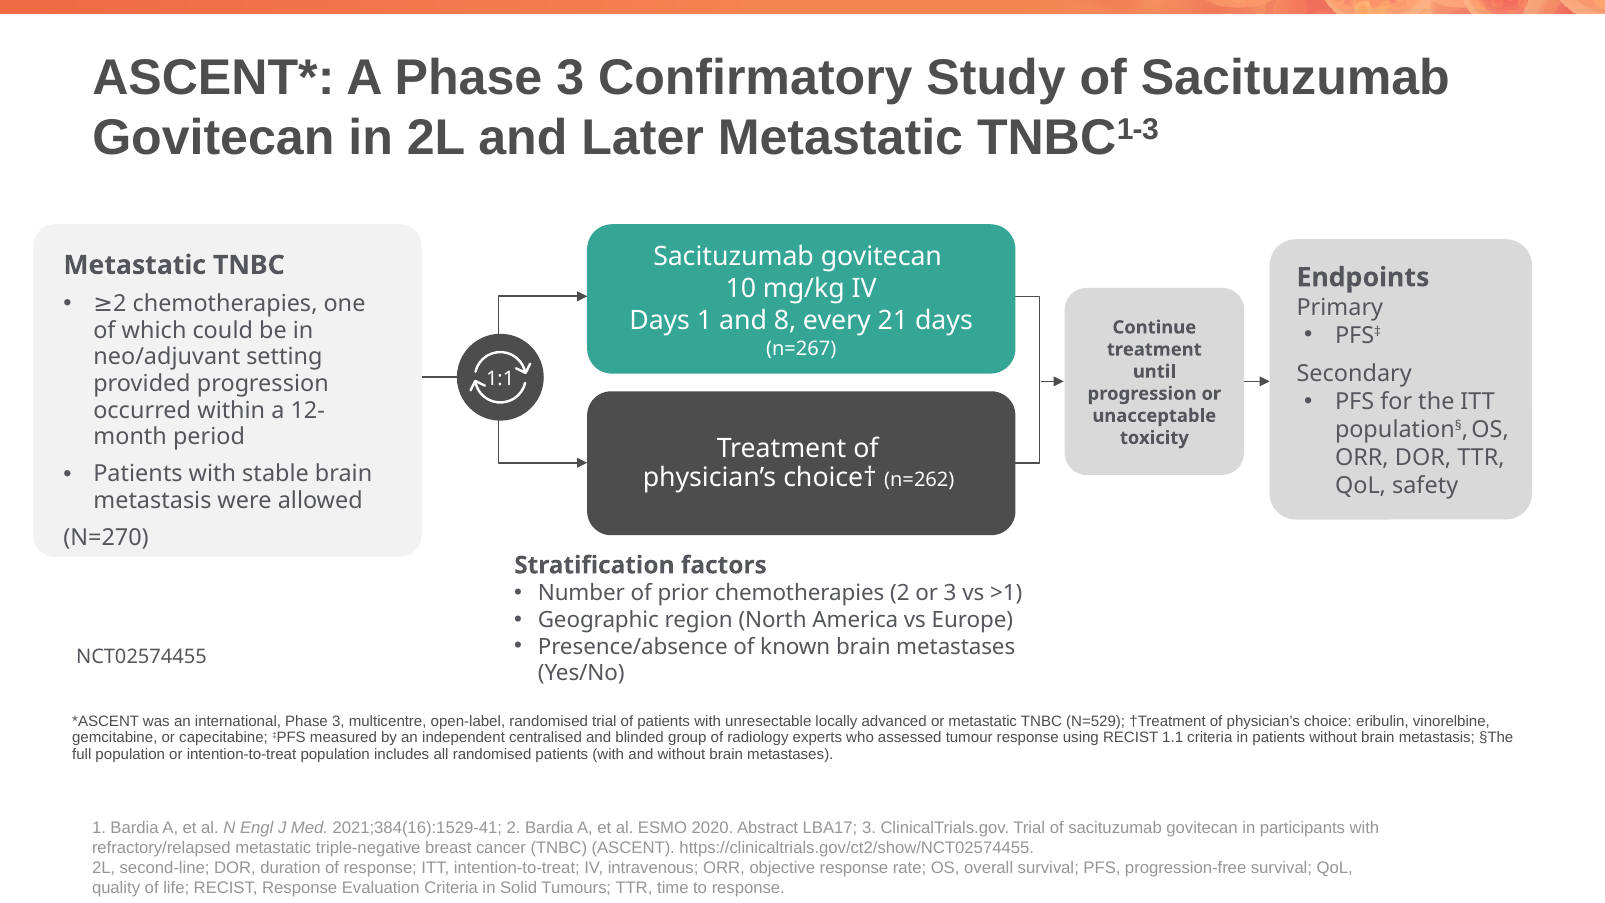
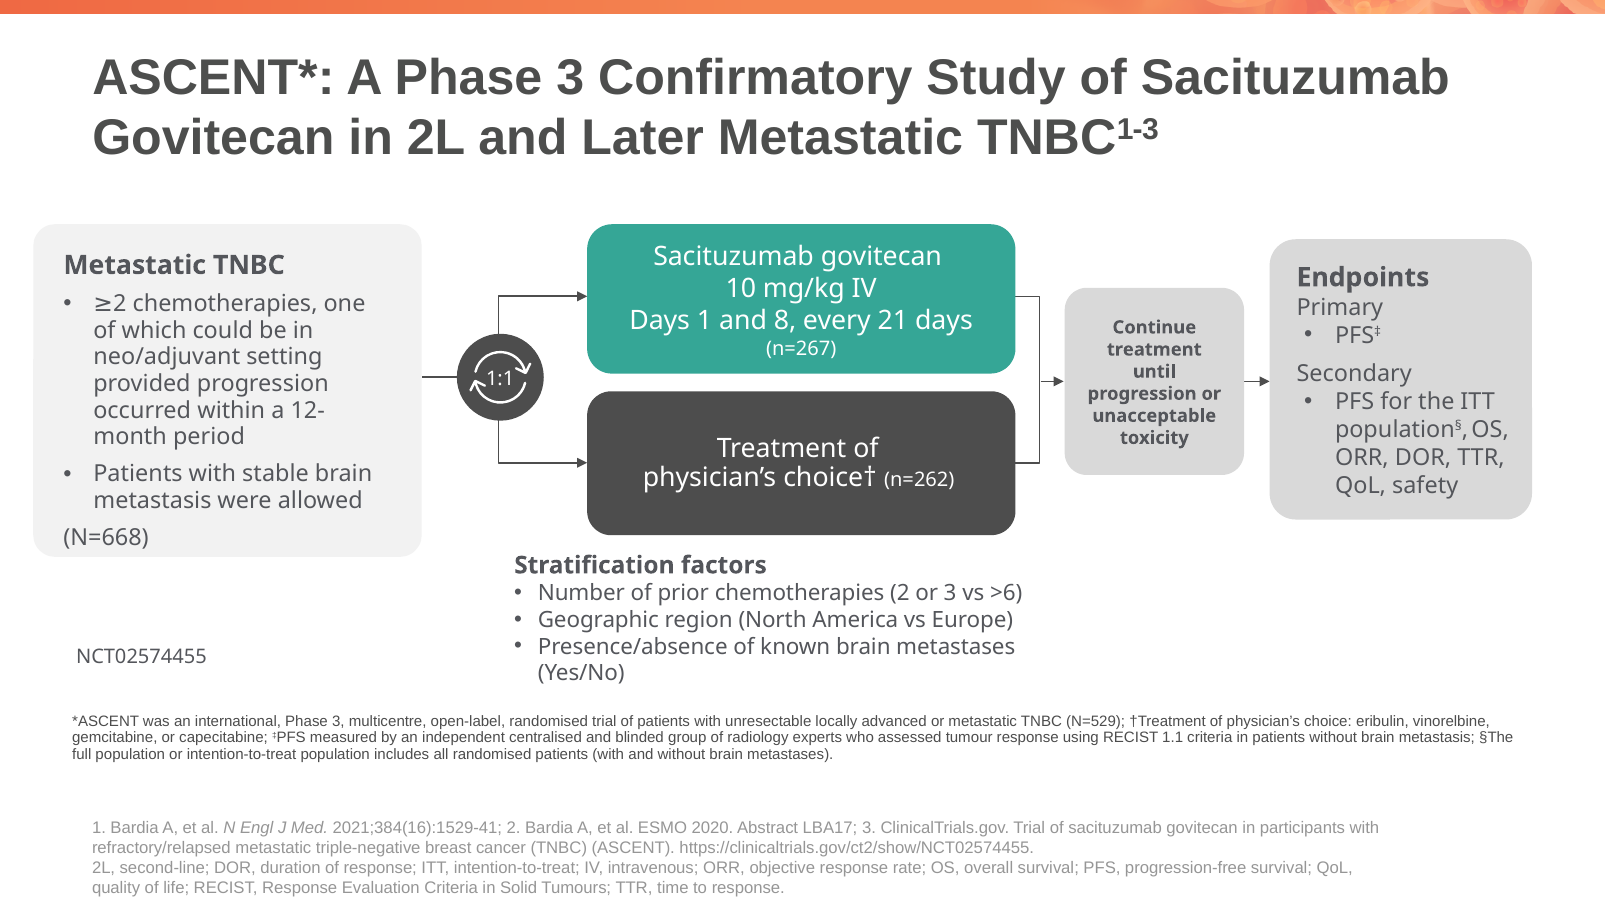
N=270: N=270 -> N=668
>1: >1 -> >6
